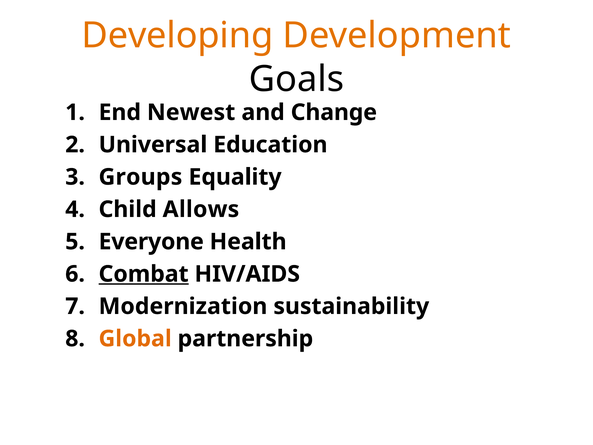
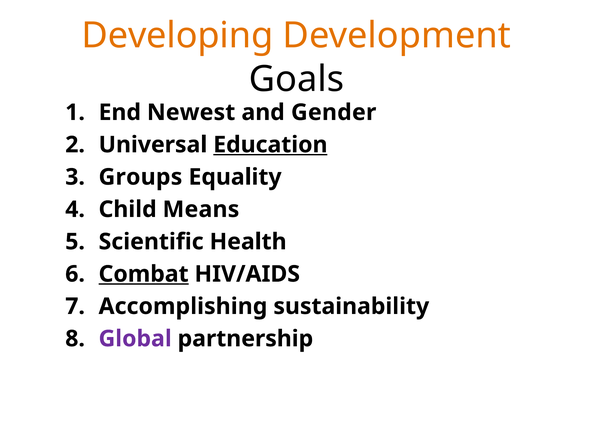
Change: Change -> Gender
Education underline: none -> present
Allows: Allows -> Means
Everyone: Everyone -> Scientific
Modernization: Modernization -> Accomplishing
Global colour: orange -> purple
